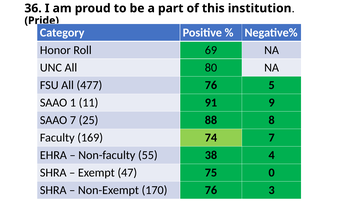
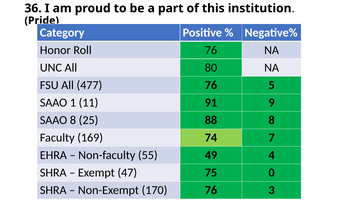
Roll 69: 69 -> 76
SAAO 7: 7 -> 8
38: 38 -> 49
